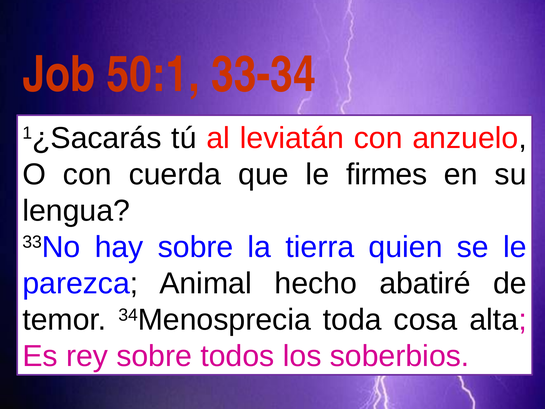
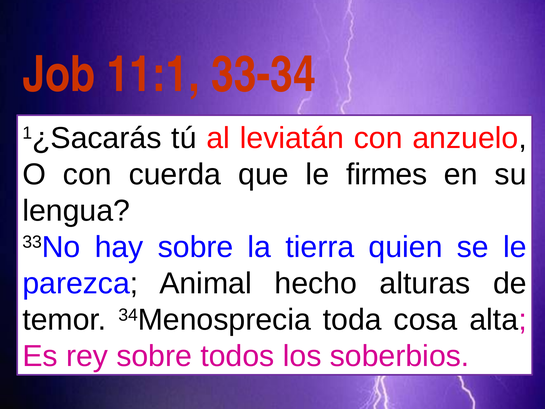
50:1: 50:1 -> 11:1
abatiré: abatiré -> alturas
